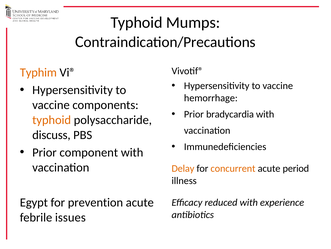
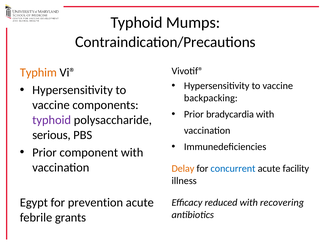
hemorrhage: hemorrhage -> backpacking
typhoid at (52, 120) colour: orange -> purple
discuss: discuss -> serious
concurrent colour: orange -> blue
period: period -> facility
experience: experience -> recovering
issues: issues -> grants
